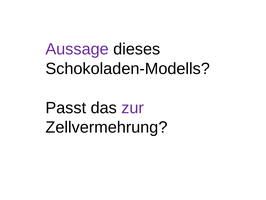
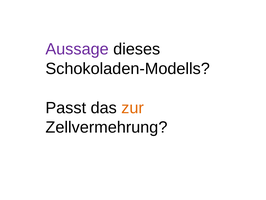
zur colour: purple -> orange
